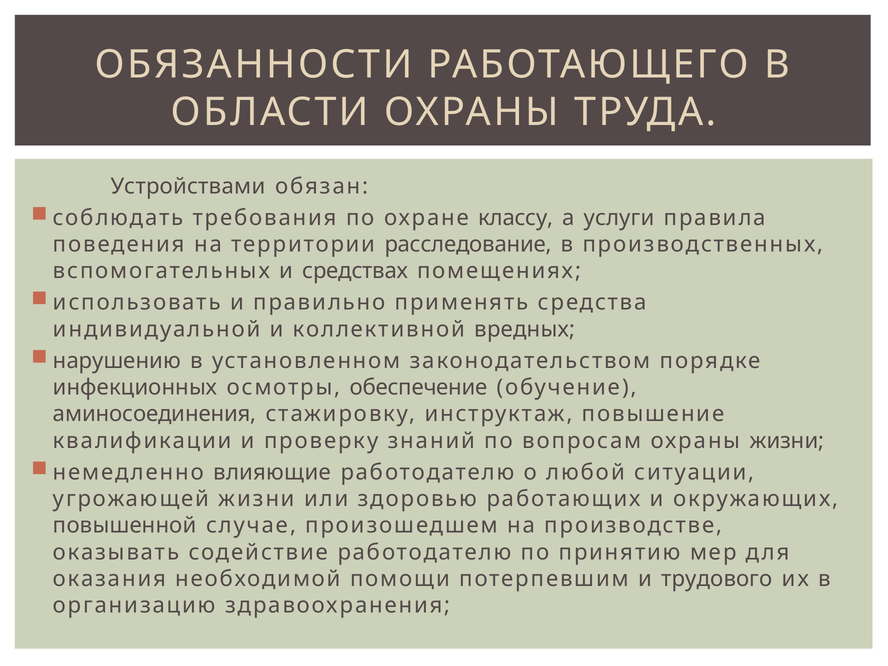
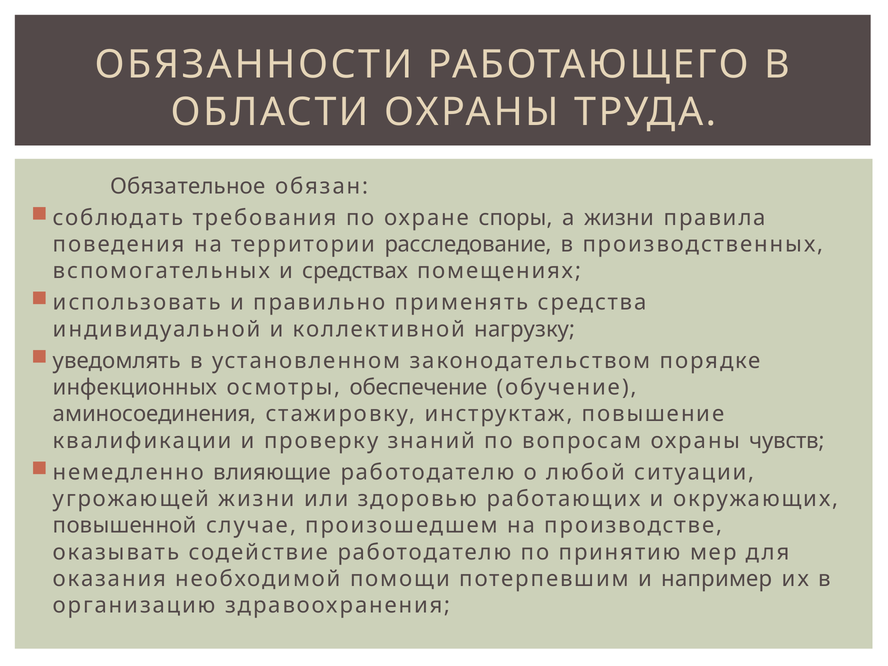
Устройствами: Устройствами -> Обязательное
классу: классу -> споры
а услуги: услуги -> жизни
вредных: вредных -> нагрузку
нарушению: нарушению -> уведомлять
охраны жизни: жизни -> чувств
трудового: трудового -> например
